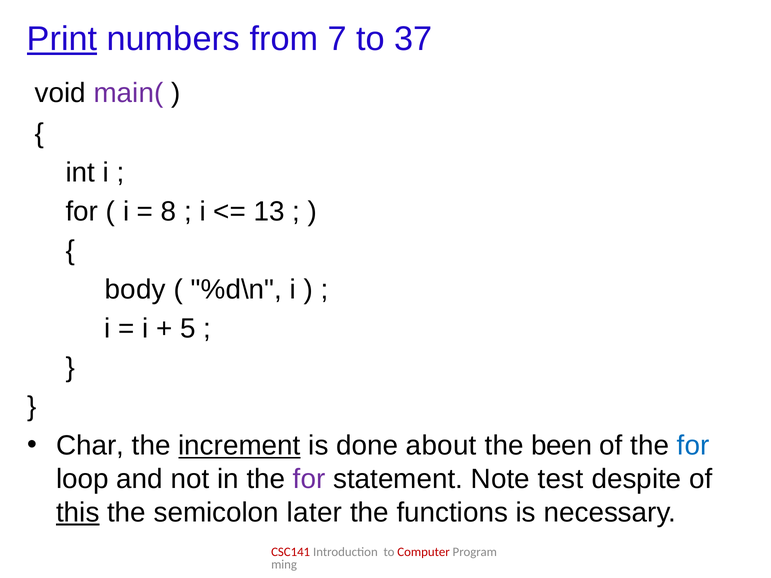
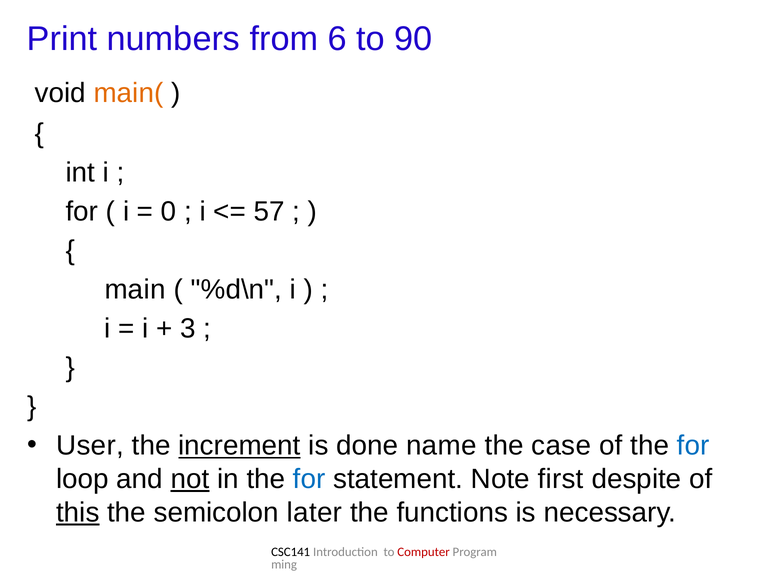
Print underline: present -> none
7: 7 -> 6
37: 37 -> 90
main( colour: purple -> orange
8: 8 -> 0
13: 13 -> 57
body: body -> main
5: 5 -> 3
Char: Char -> User
about: about -> name
been: been -> case
not underline: none -> present
for at (309, 479) colour: purple -> blue
test: test -> first
CSC141 colour: red -> black
